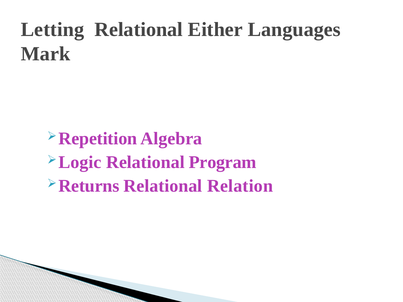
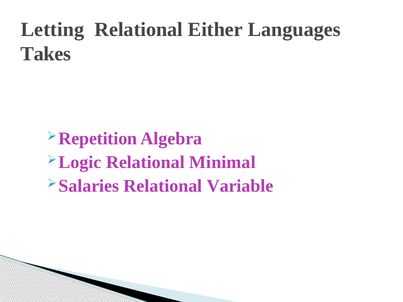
Mark: Mark -> Takes
Program: Program -> Minimal
Returns: Returns -> Salaries
Relation: Relation -> Variable
